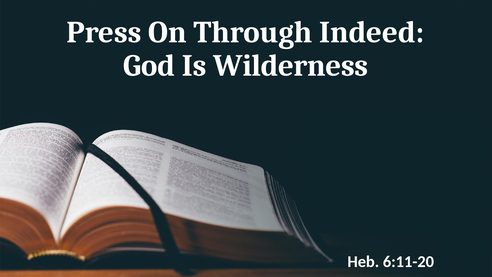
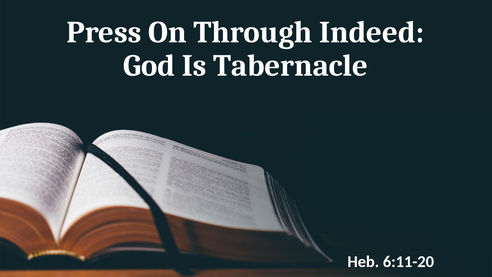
Wilderness: Wilderness -> Tabernacle
